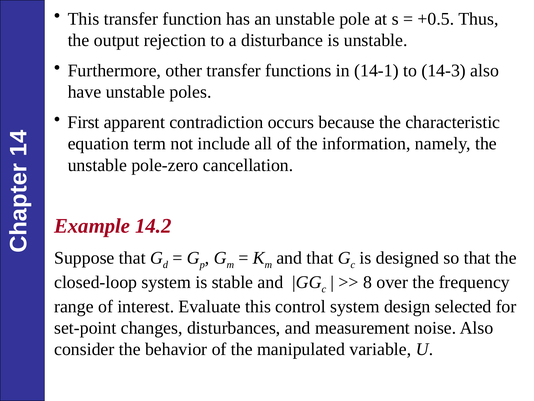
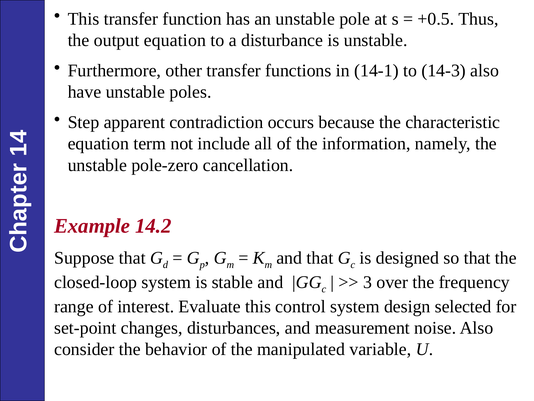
output rejection: rejection -> equation
First: First -> Step
8: 8 -> 3
